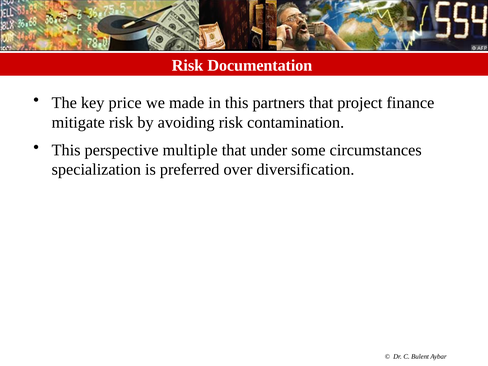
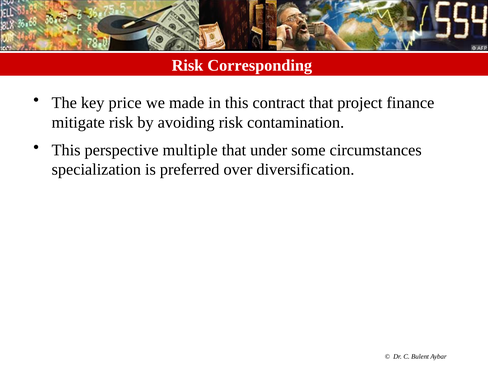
Documentation: Documentation -> Corresponding
partners: partners -> contract
